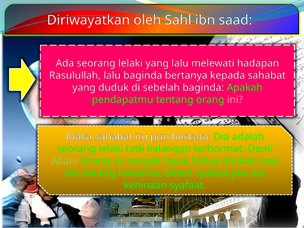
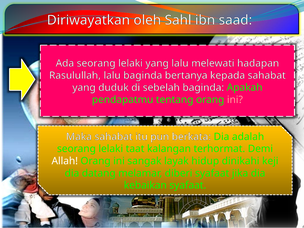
tadi: tadi -> taat
Allah colour: light green -> white
kehinaan: kehinaan -> kebaikan
